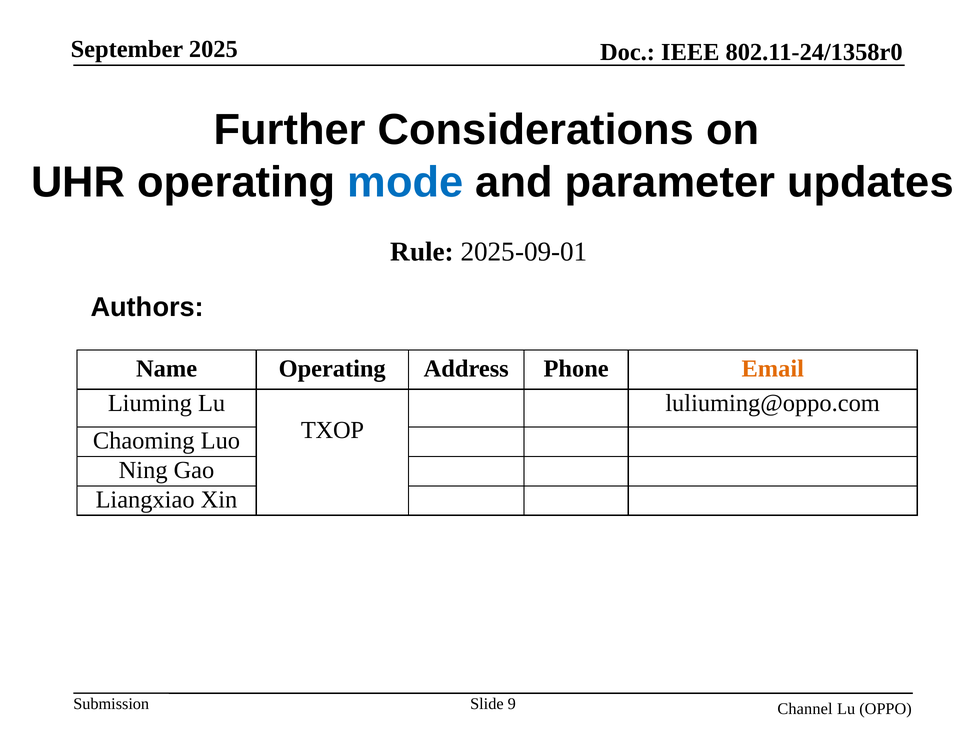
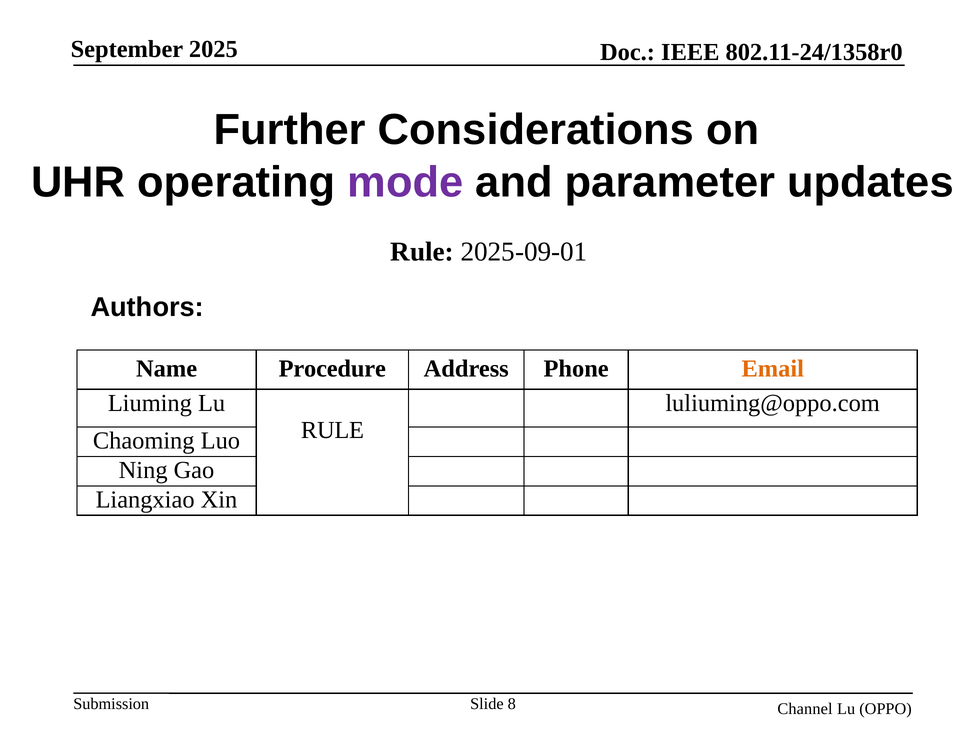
mode colour: blue -> purple
Name Operating: Operating -> Procedure
TXOP at (332, 430): TXOP -> RULE
9: 9 -> 8
